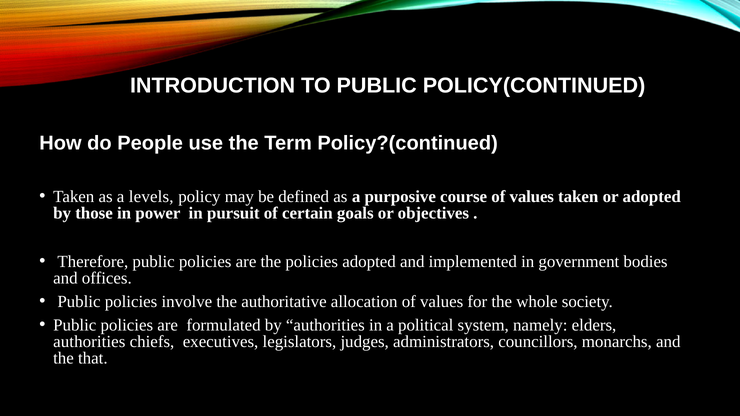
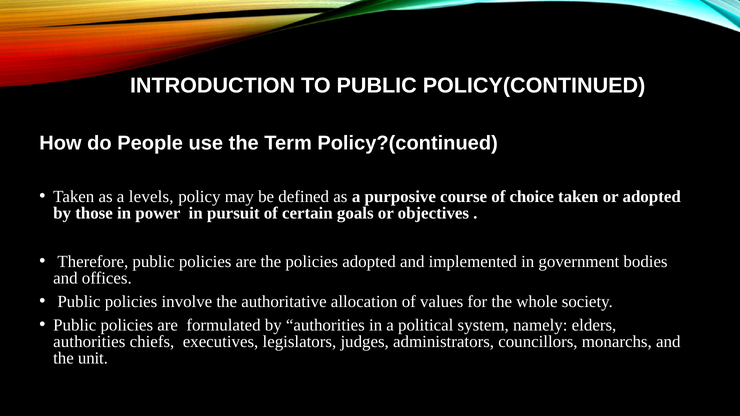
course of values: values -> choice
that: that -> unit
